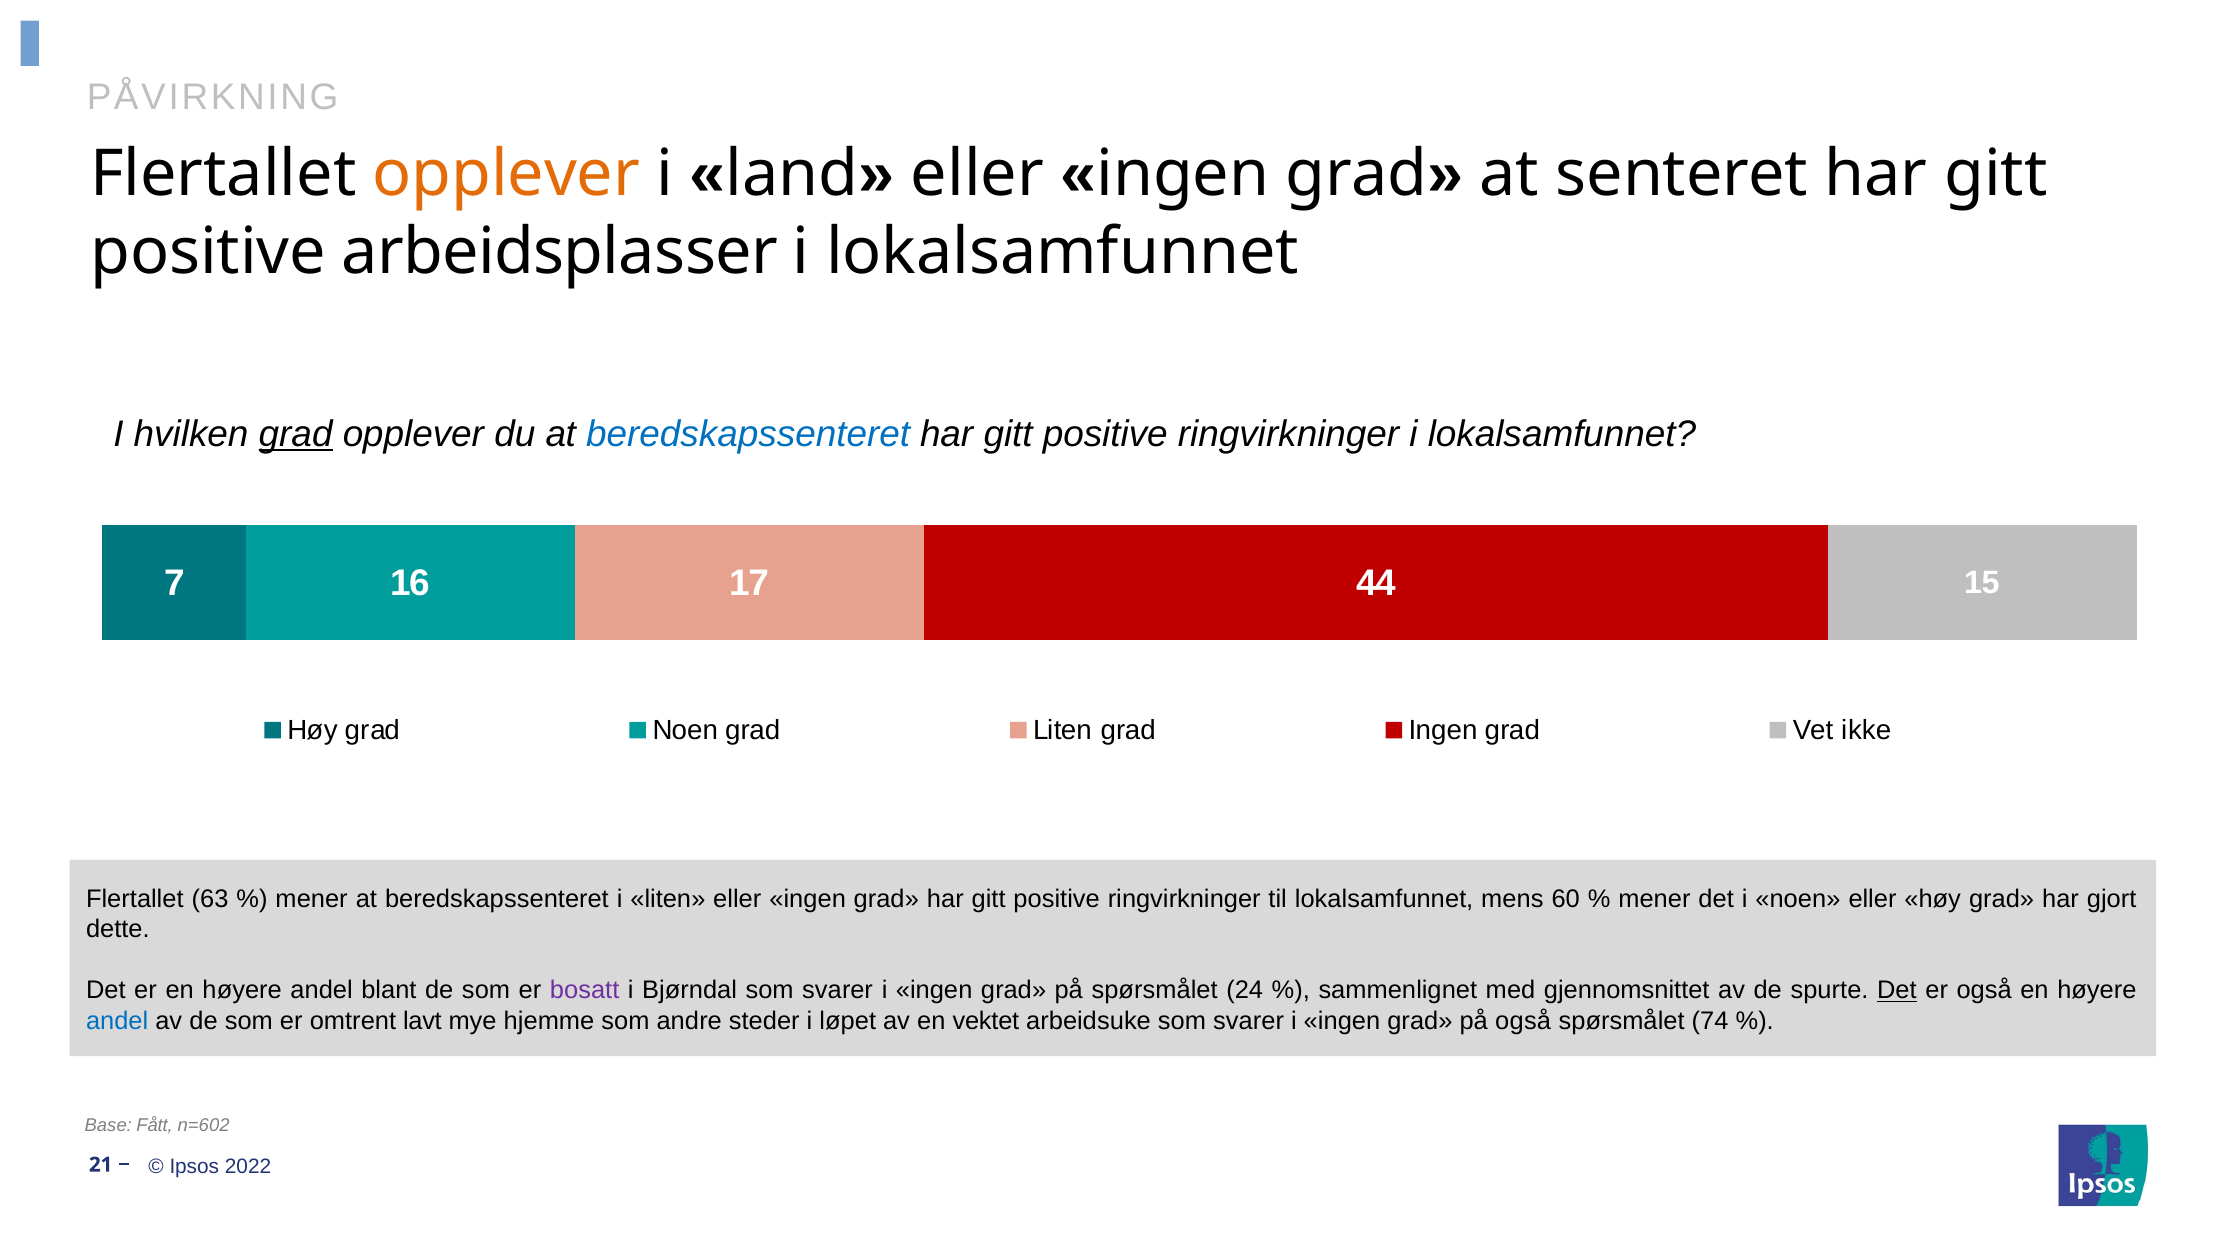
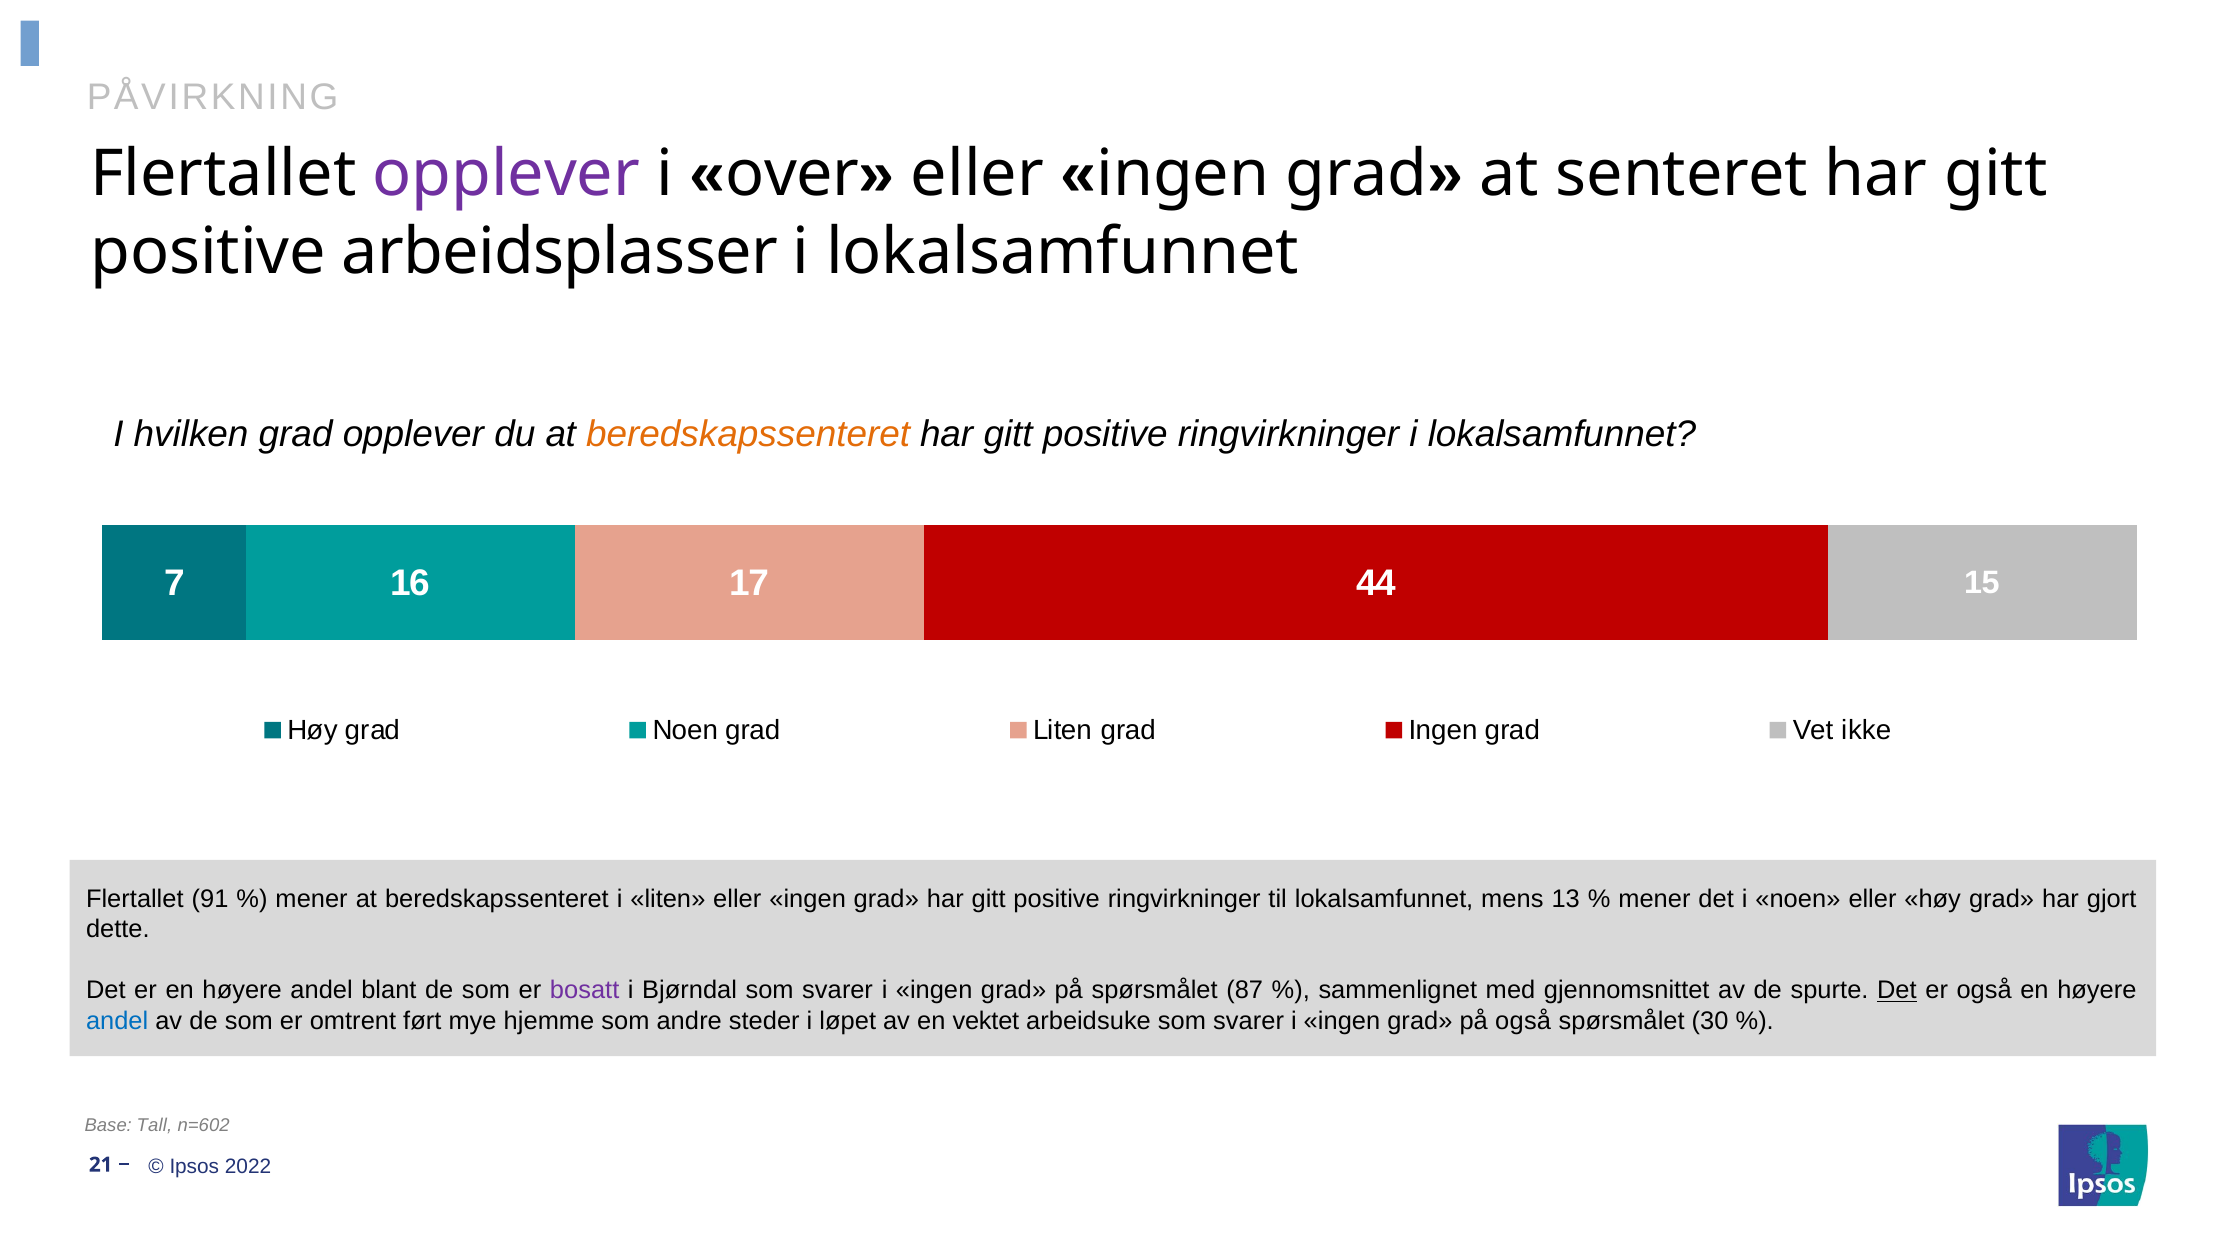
opplever at (506, 174) colour: orange -> purple
land: land -> over
grad at (296, 434) underline: present -> none
beredskapssenteret at (748, 434) colour: blue -> orange
63: 63 -> 91
60: 60 -> 13
24: 24 -> 87
lavt: lavt -> ført
74: 74 -> 30
Fått: Fått -> Tall
